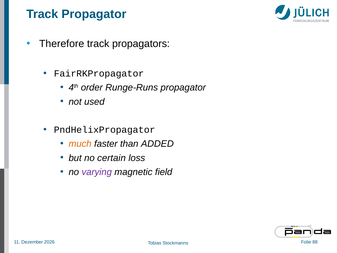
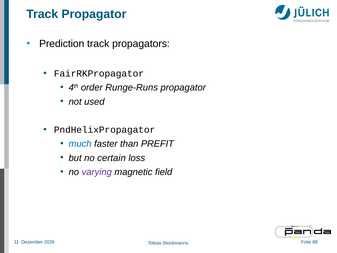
Therefore: Therefore -> Prediction
much colour: orange -> blue
ADDED: ADDED -> PREFIT
